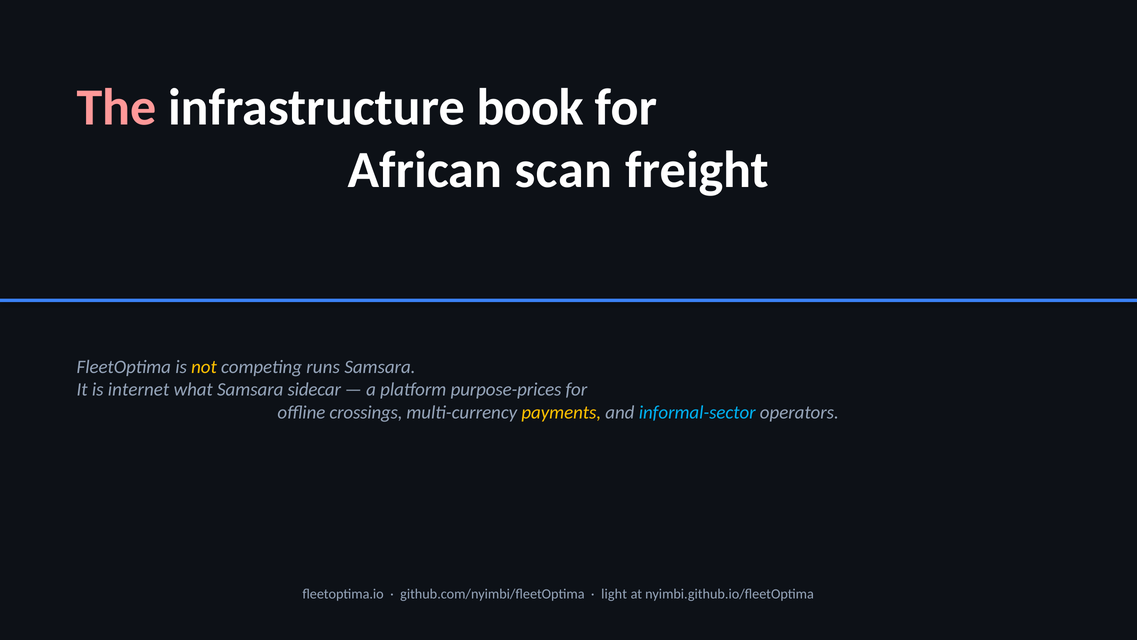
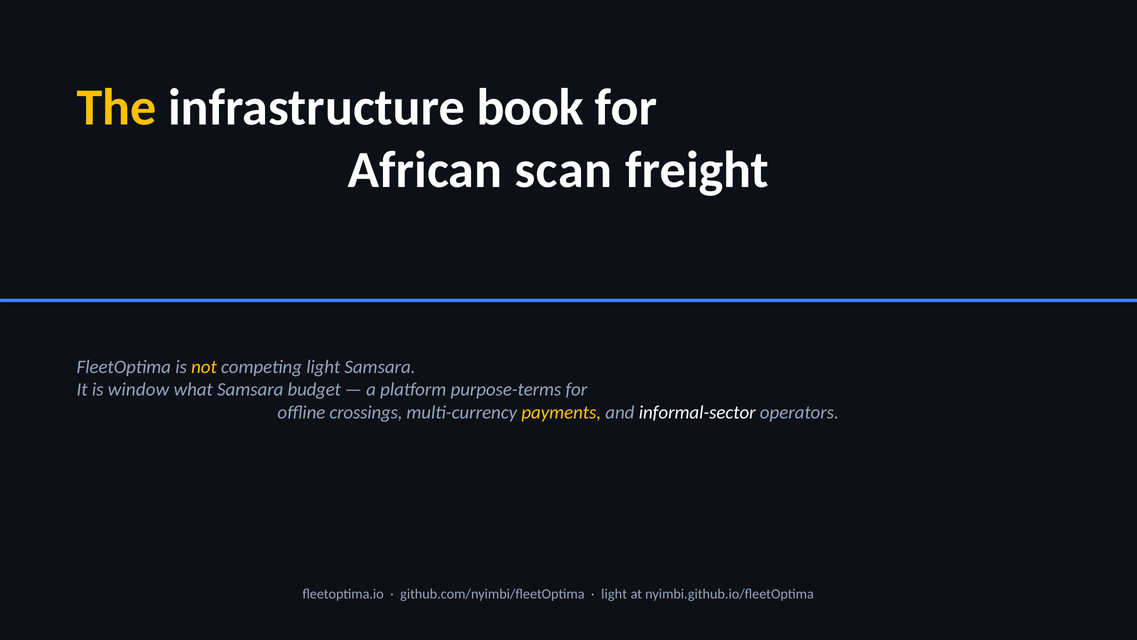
The colour: pink -> yellow
competing runs: runs -> light
internet: internet -> window
sidecar: sidecar -> budget
purpose-prices: purpose-prices -> purpose-terms
informal-sector colour: light blue -> white
